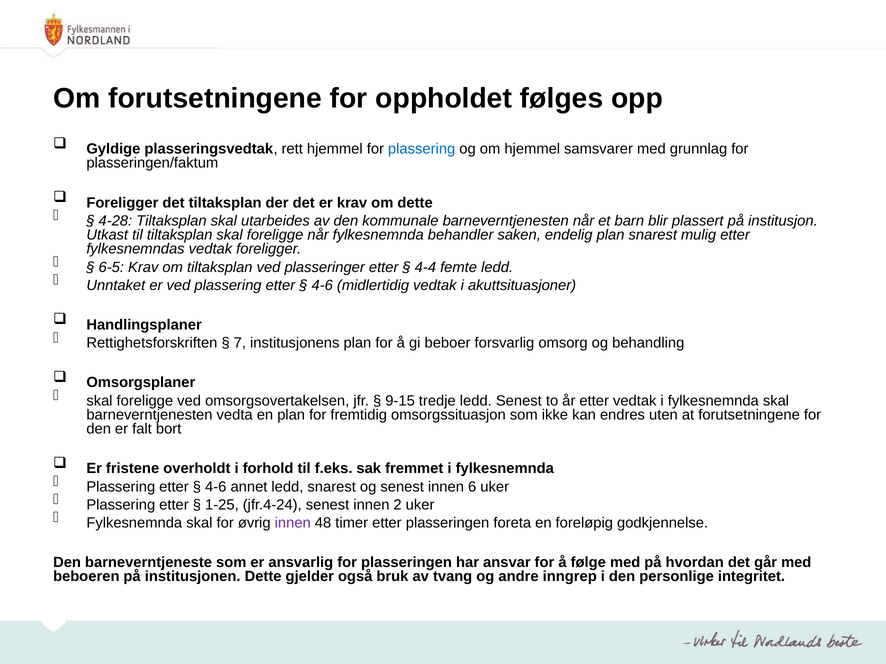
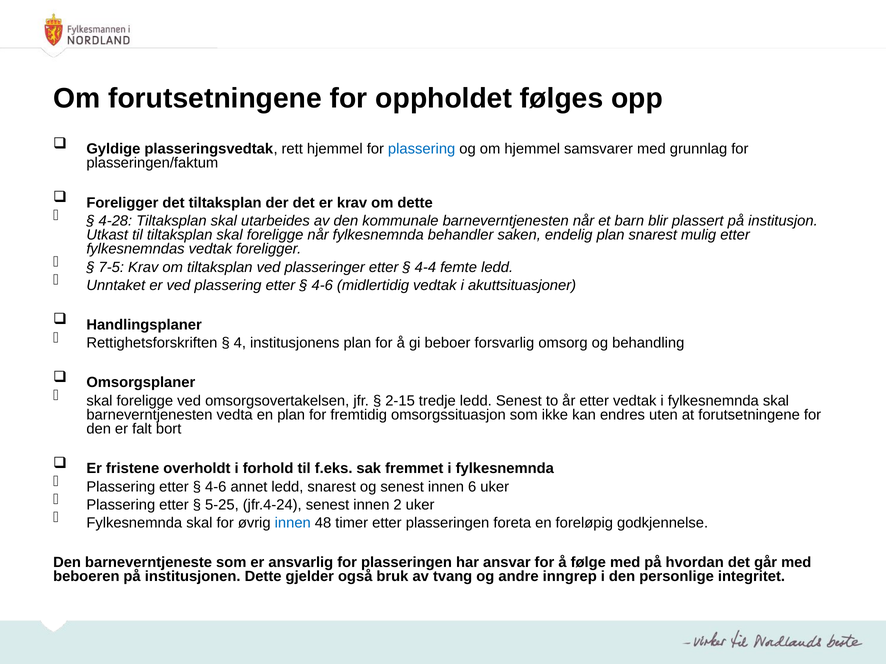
6-5: 6-5 -> 7-5
7: 7 -> 4
9-15: 9-15 -> 2-15
1-25: 1-25 -> 5-25
innen at (293, 523) colour: purple -> blue
